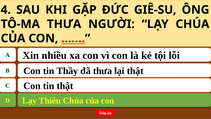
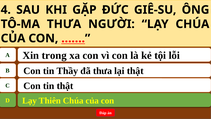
nhiều: nhiều -> trong
